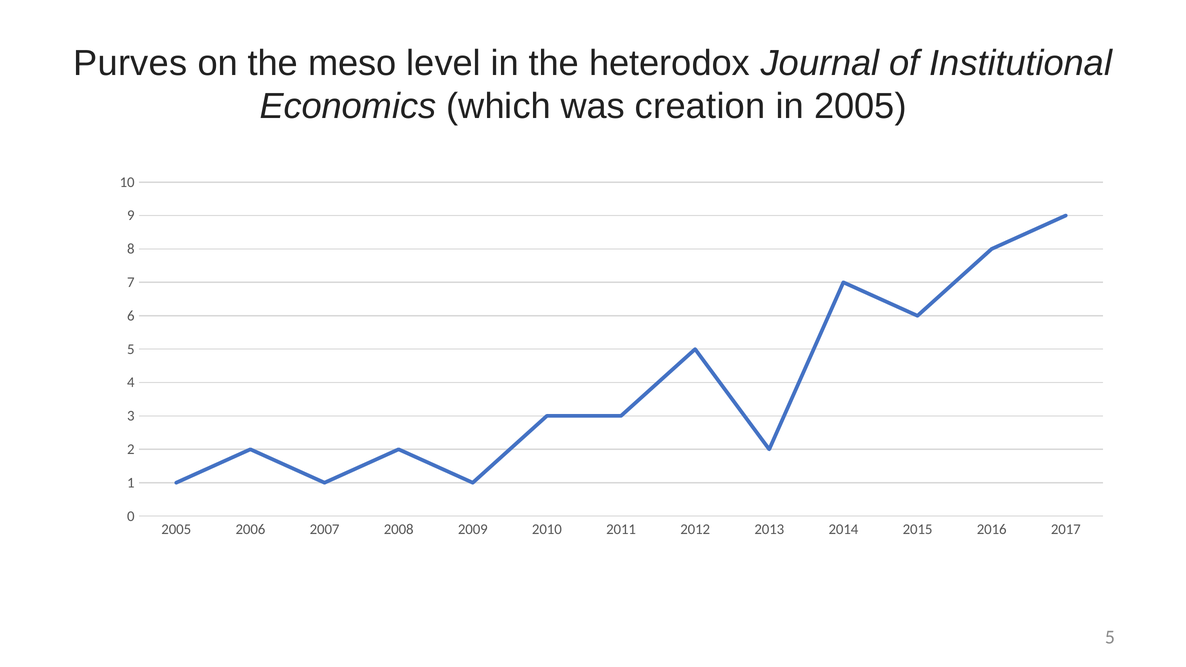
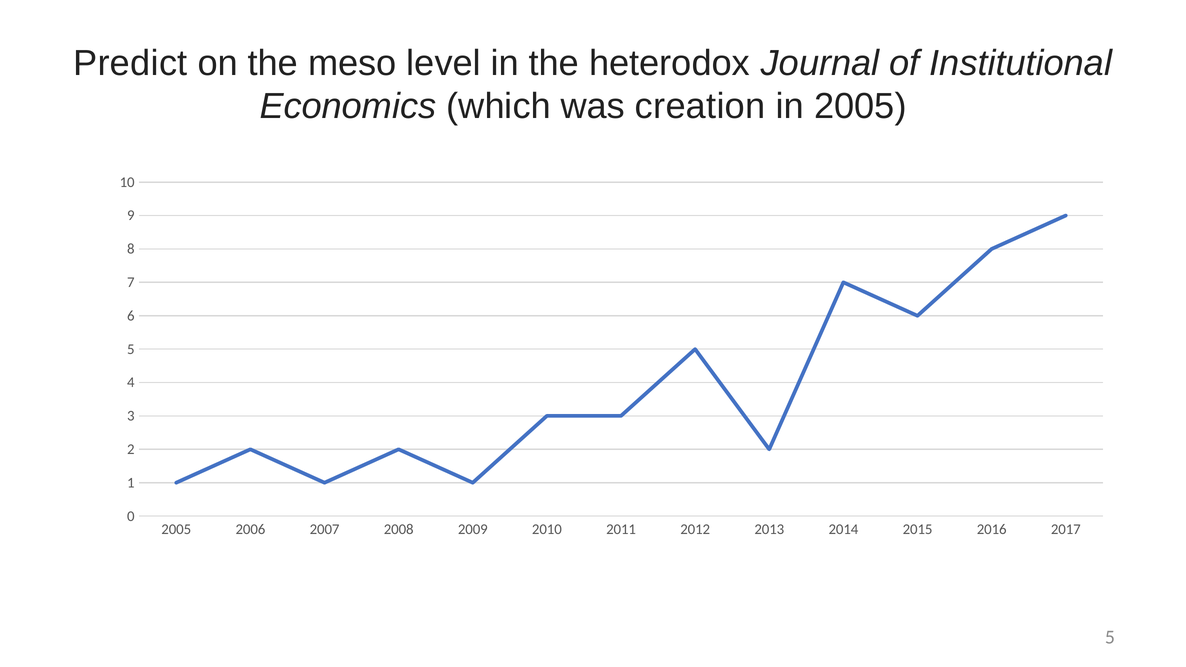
Purves: Purves -> Predict
